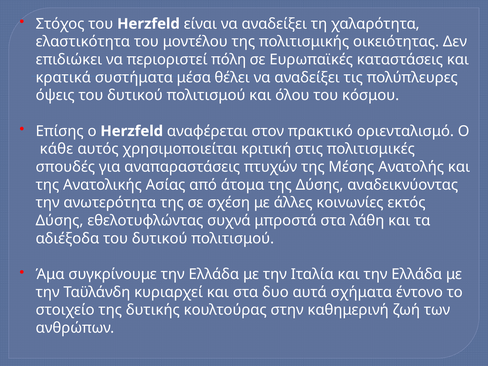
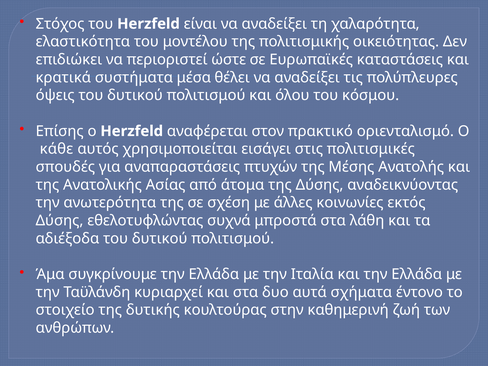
πόλη: πόλη -> ώστε
κριτική: κριτική -> εισάγει
